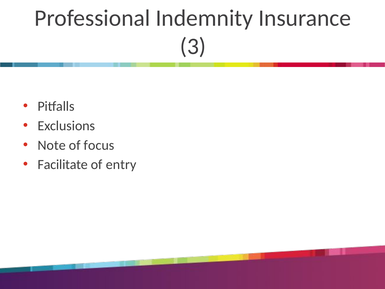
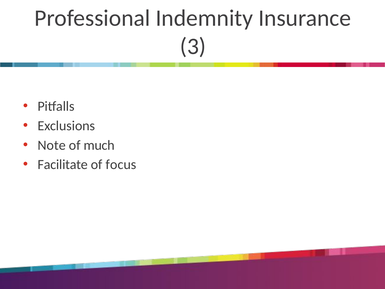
focus: focus -> much
entry: entry -> focus
